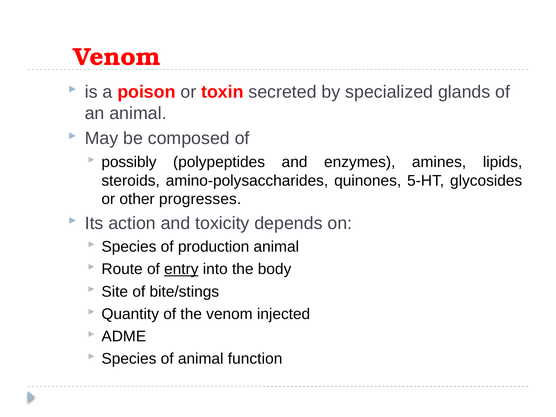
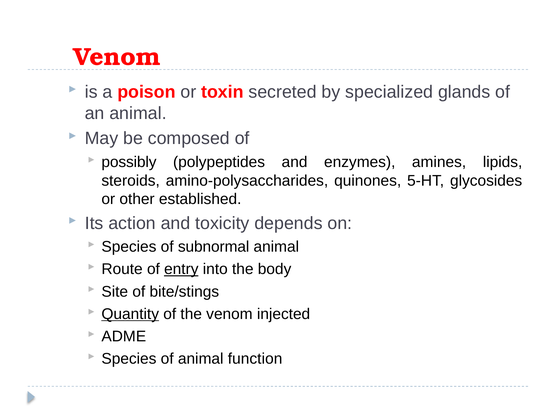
progresses: progresses -> established
production: production -> subnormal
Quantity underline: none -> present
